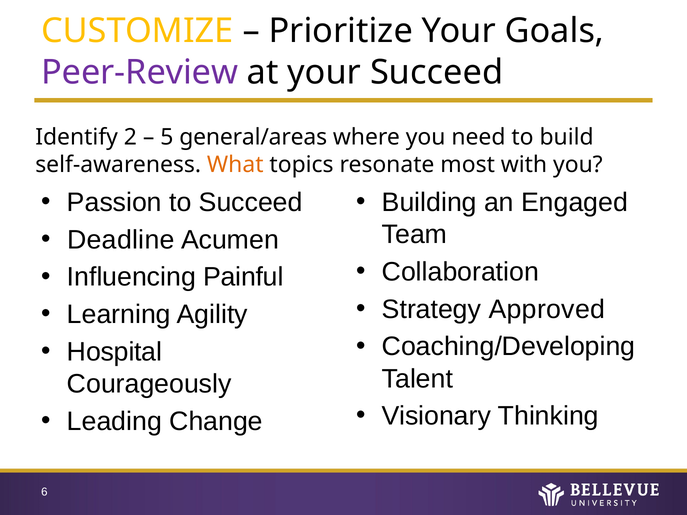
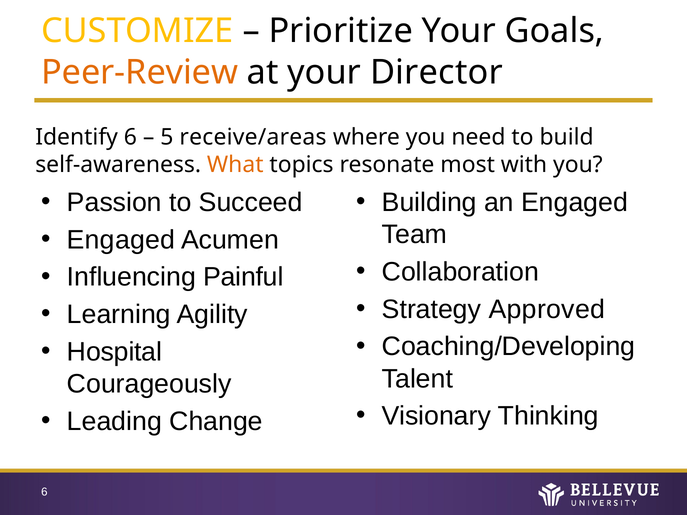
Peer-Review colour: purple -> orange
your Succeed: Succeed -> Director
Identify 2: 2 -> 6
general/areas: general/areas -> receive/areas
Deadline at (121, 240): Deadline -> Engaged
